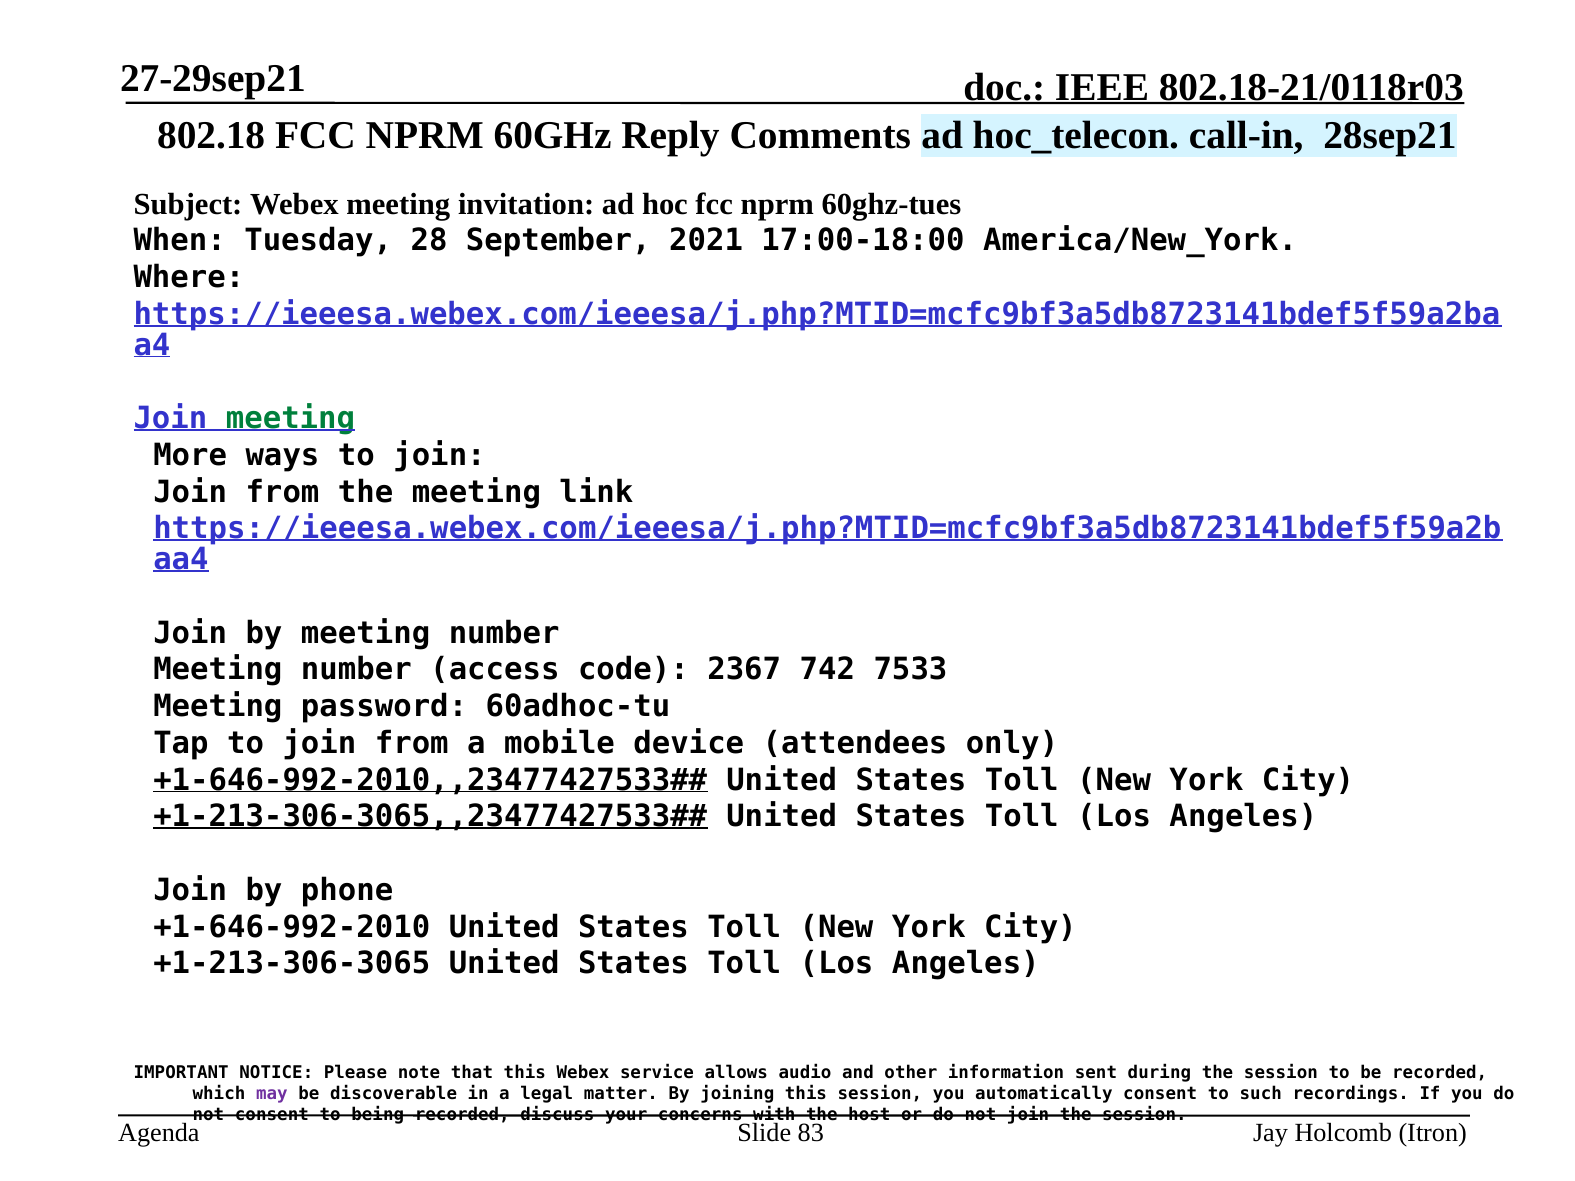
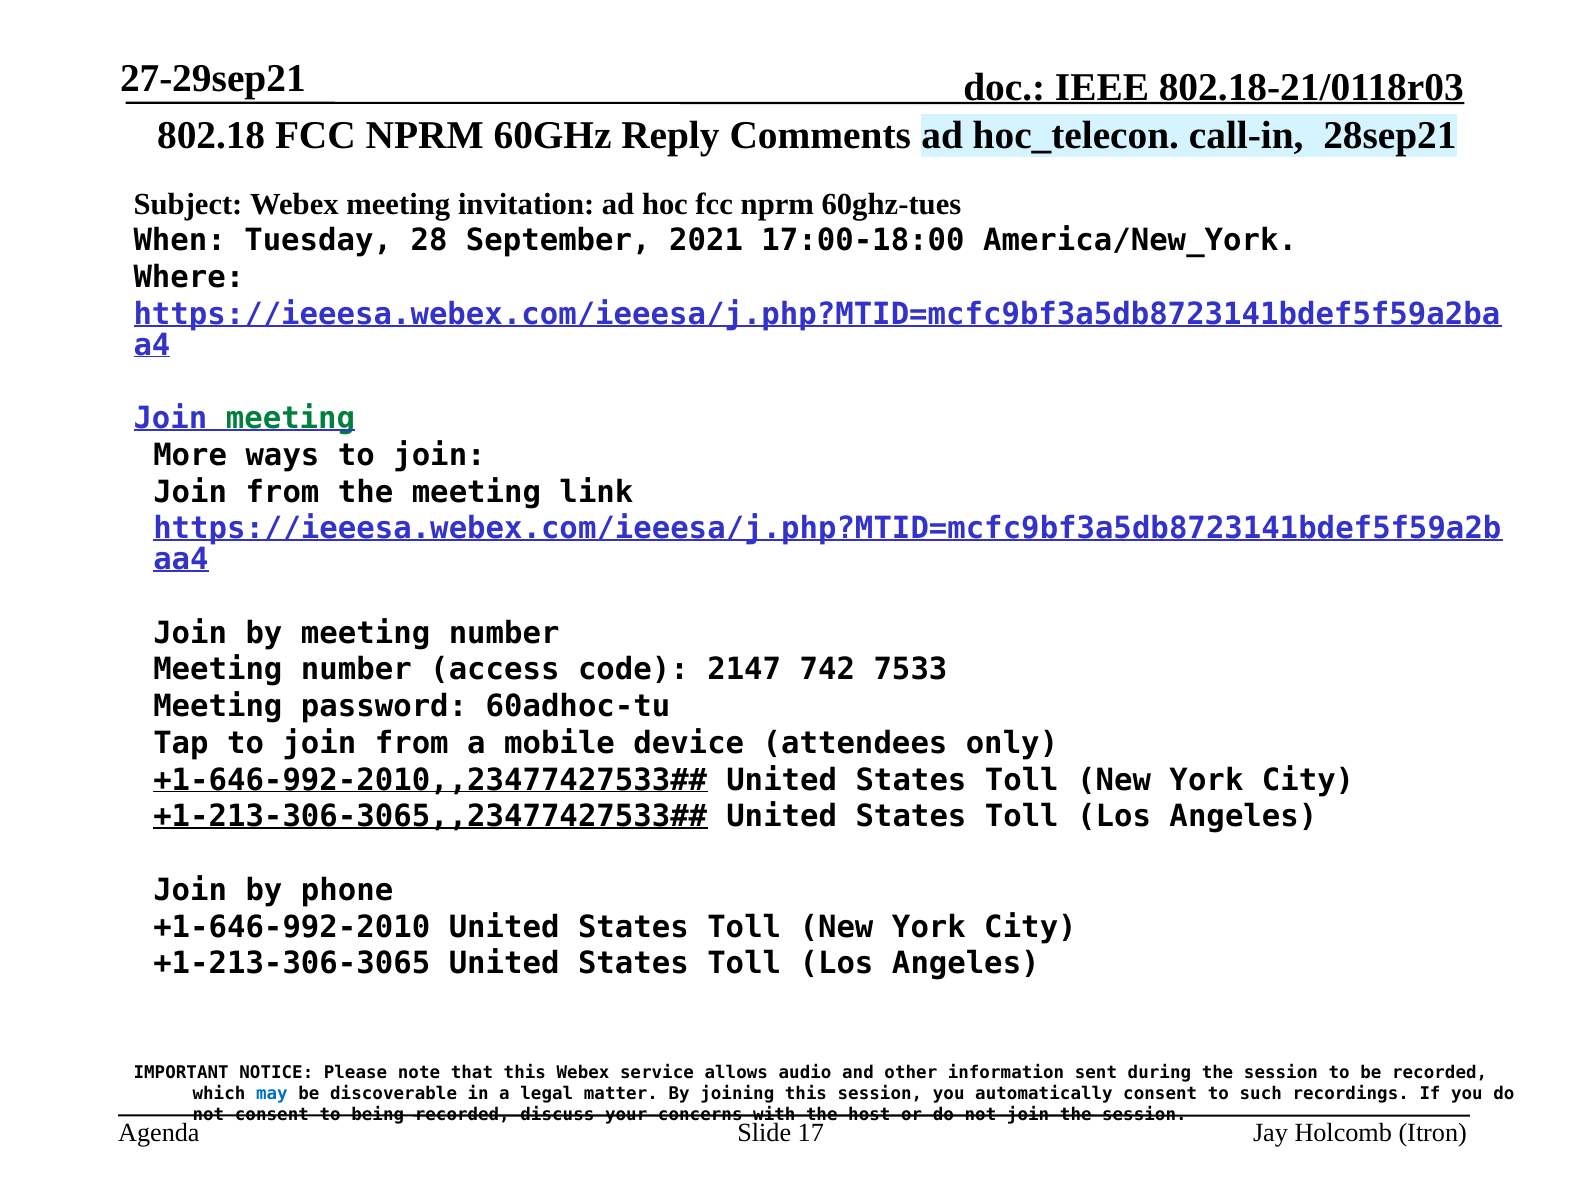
2367: 2367 -> 2147
may colour: purple -> blue
83: 83 -> 17
